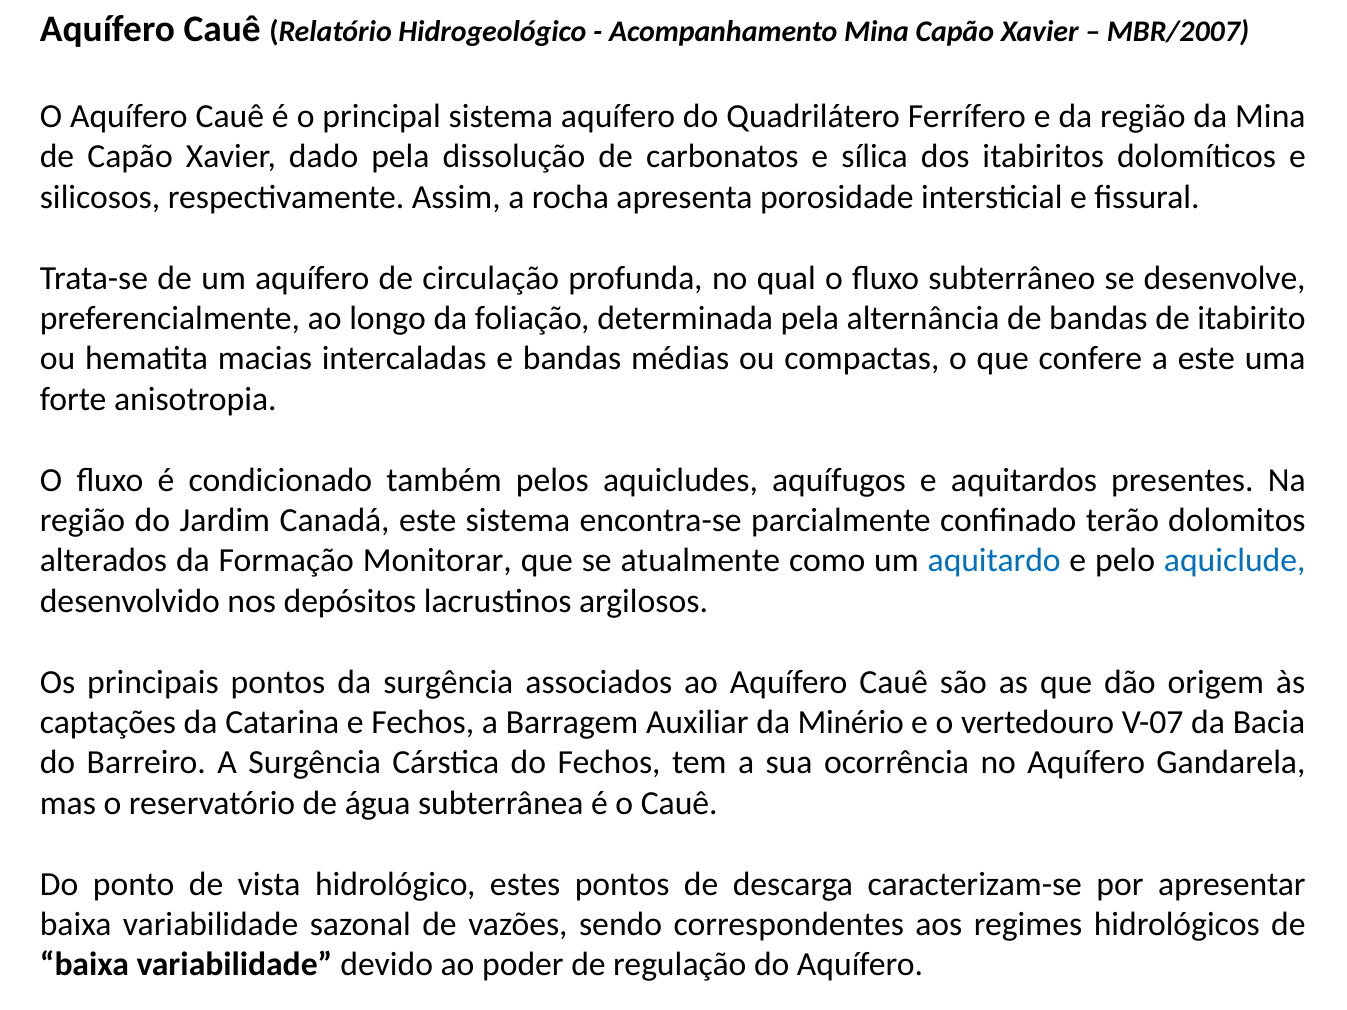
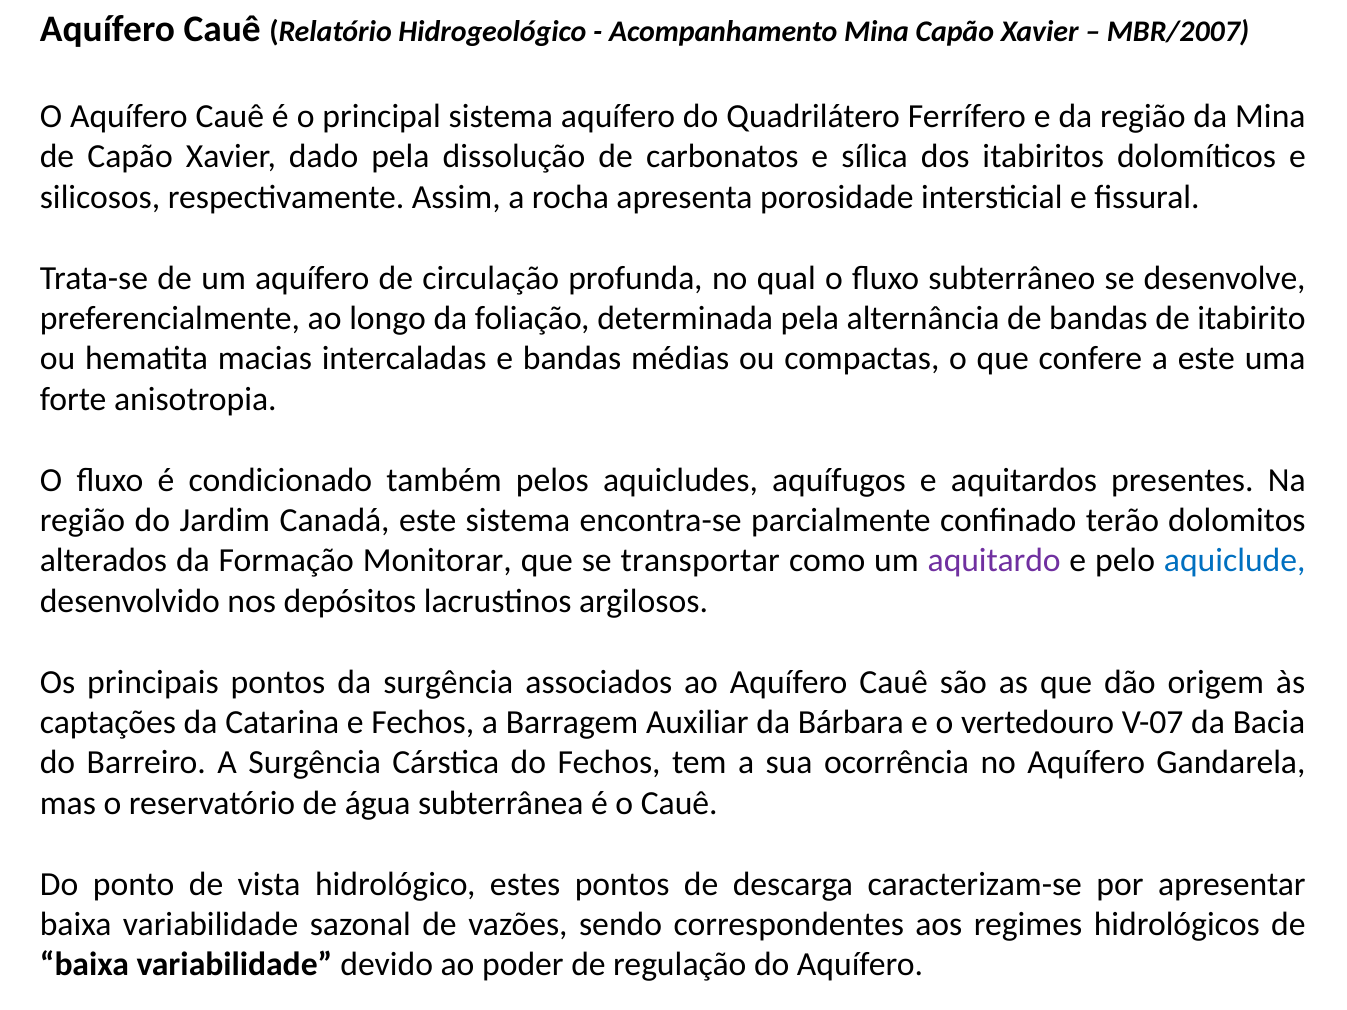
atualmente: atualmente -> transportar
aquitardo colour: blue -> purple
Minério: Minério -> Bárbara
